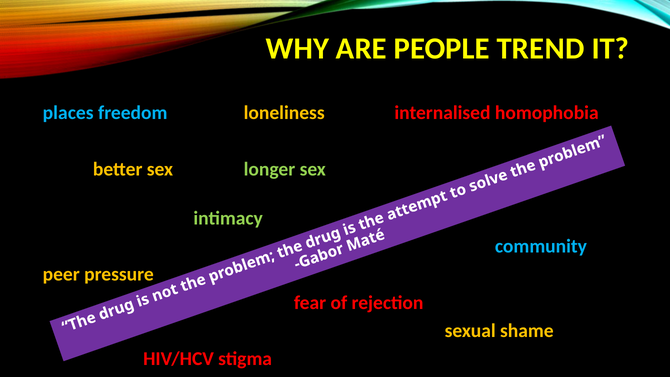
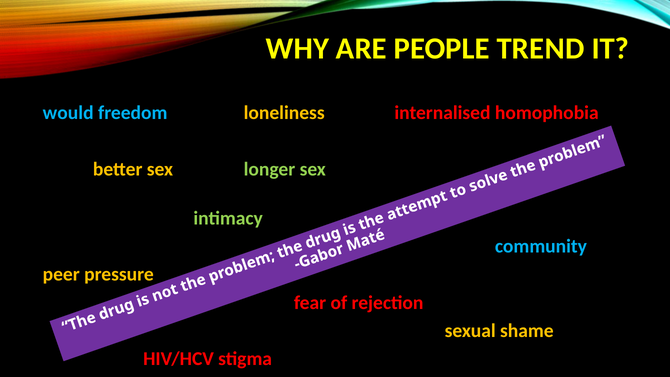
places: places -> would
